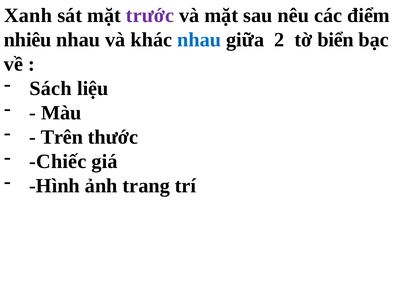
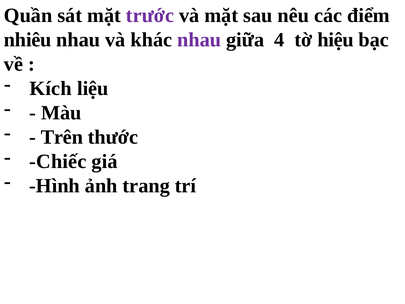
Xanh: Xanh -> Quần
nhau at (199, 40) colour: blue -> purple
2: 2 -> 4
biển: biển -> hiệu
Sách: Sách -> Kích
